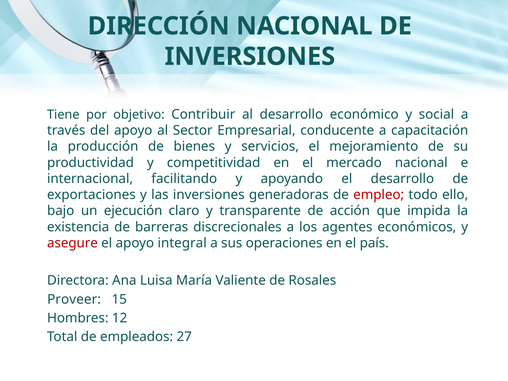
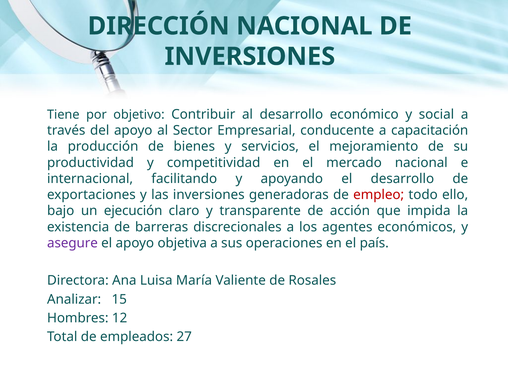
asegure colour: red -> purple
integral: integral -> objetiva
Proveer: Proveer -> Analizar
